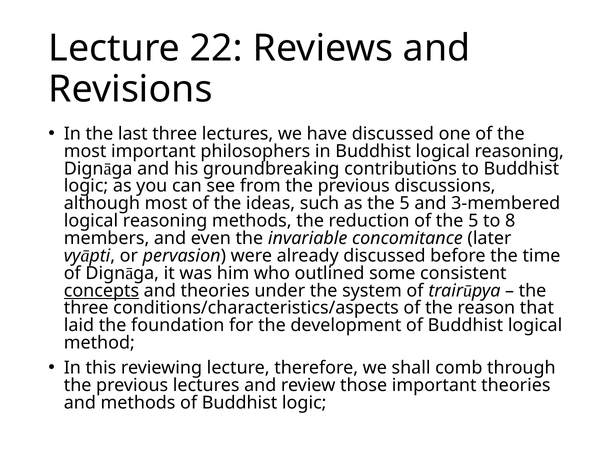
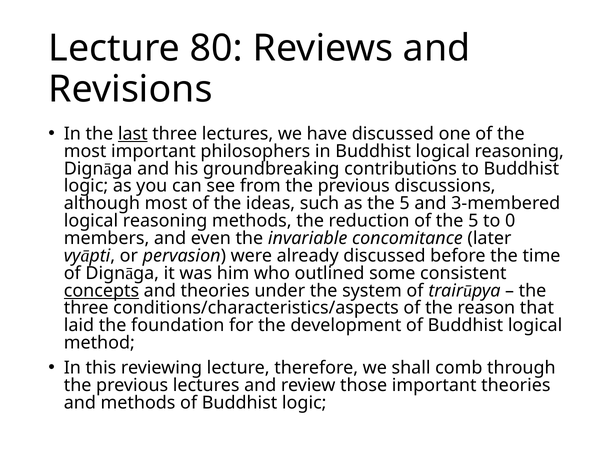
22: 22 -> 80
last underline: none -> present
8: 8 -> 0
